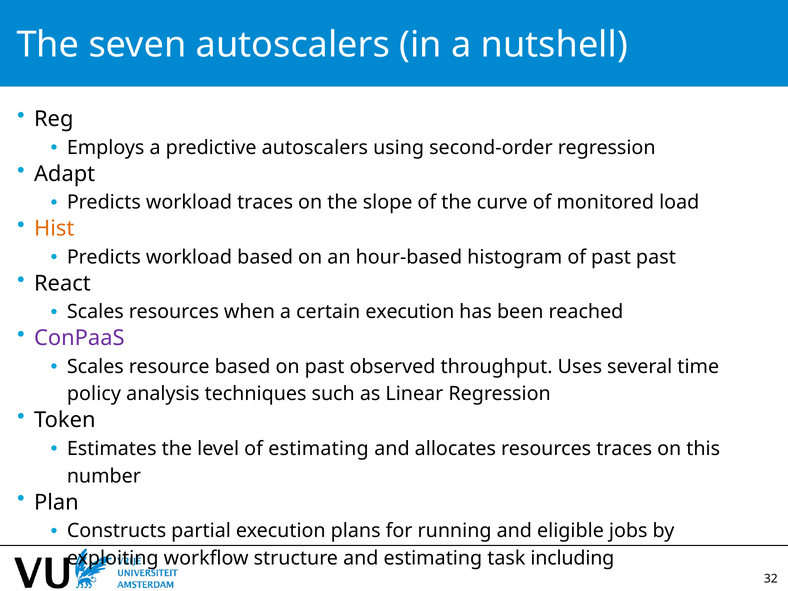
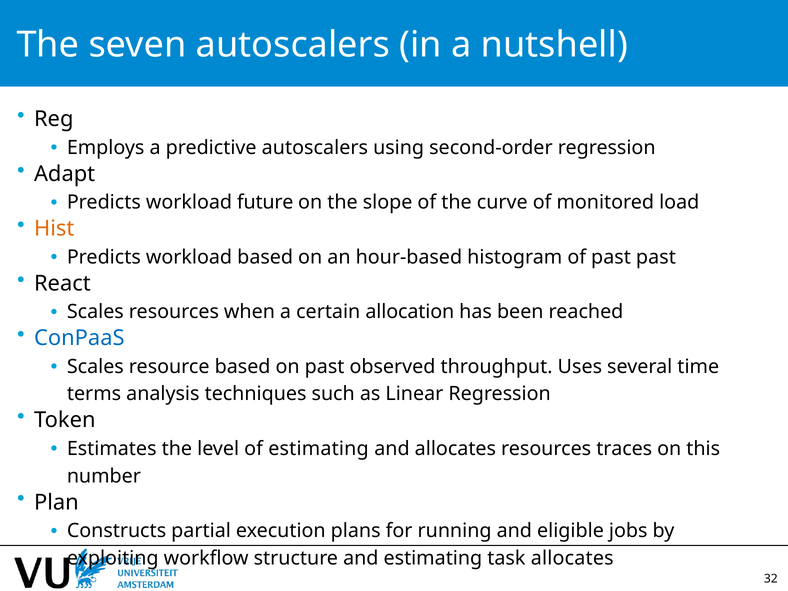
workload traces: traces -> future
certain execution: execution -> allocation
ConPaaS colour: purple -> blue
policy: policy -> terms
task including: including -> allocates
